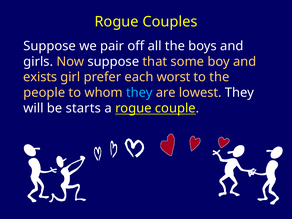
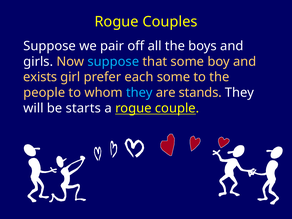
suppose at (113, 62) colour: white -> light blue
each worst: worst -> some
lowest: lowest -> stands
